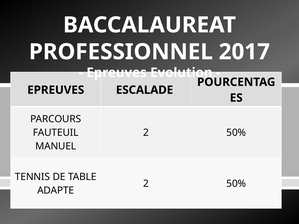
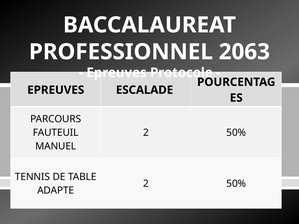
2017: 2017 -> 2063
Evolution: Evolution -> Protocole
